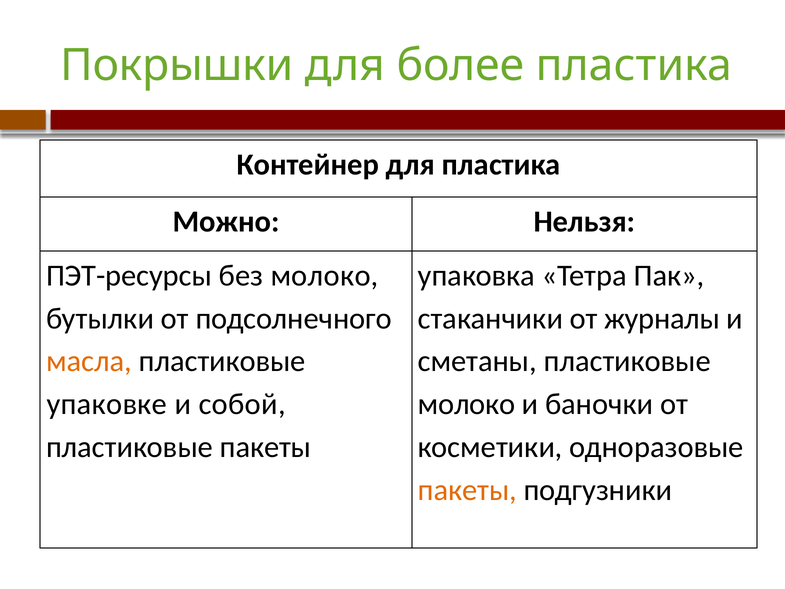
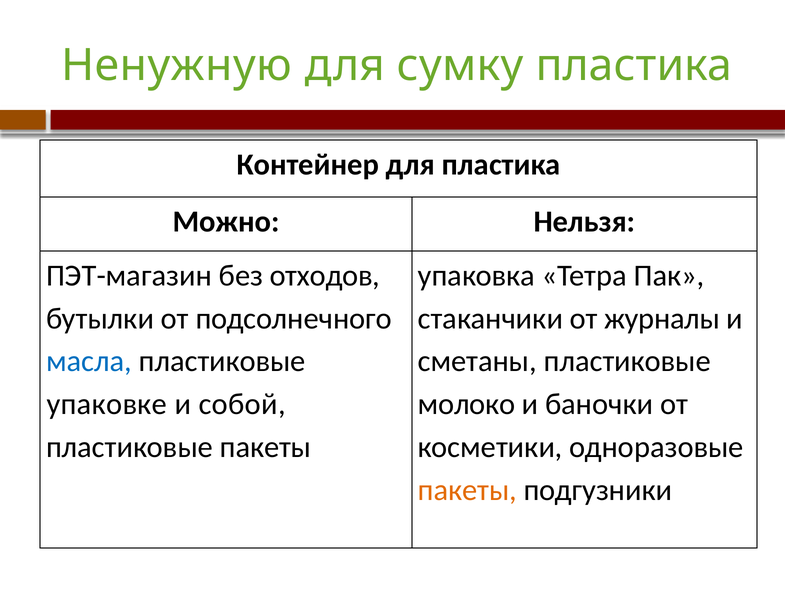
Покрышки: Покрышки -> Ненужную
более: более -> сумку
ПЭТ-ресурсы: ПЭТ-ресурсы -> ПЭТ-магазин
без молоко: молоко -> отходов
масла colour: orange -> blue
